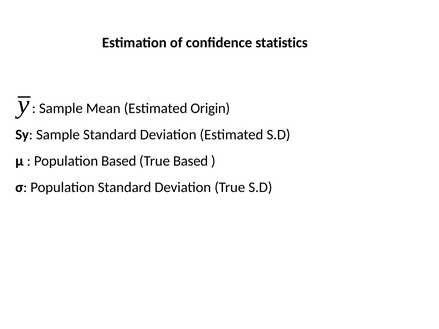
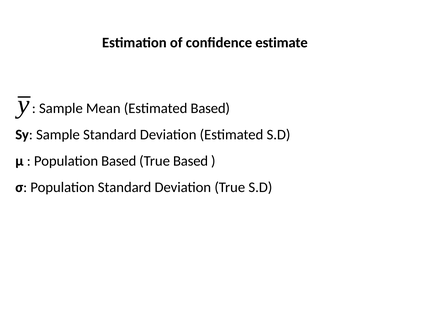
statistics: statistics -> estimate
Estimated Origin: Origin -> Based
